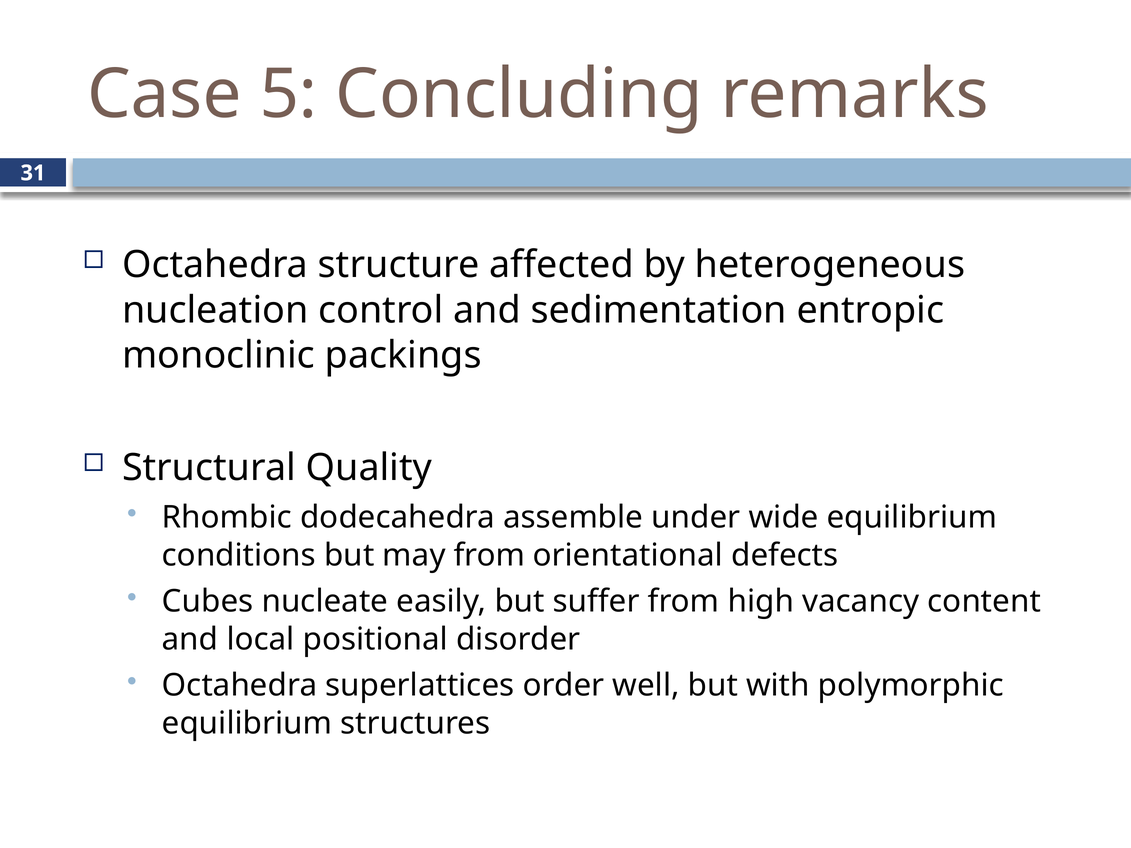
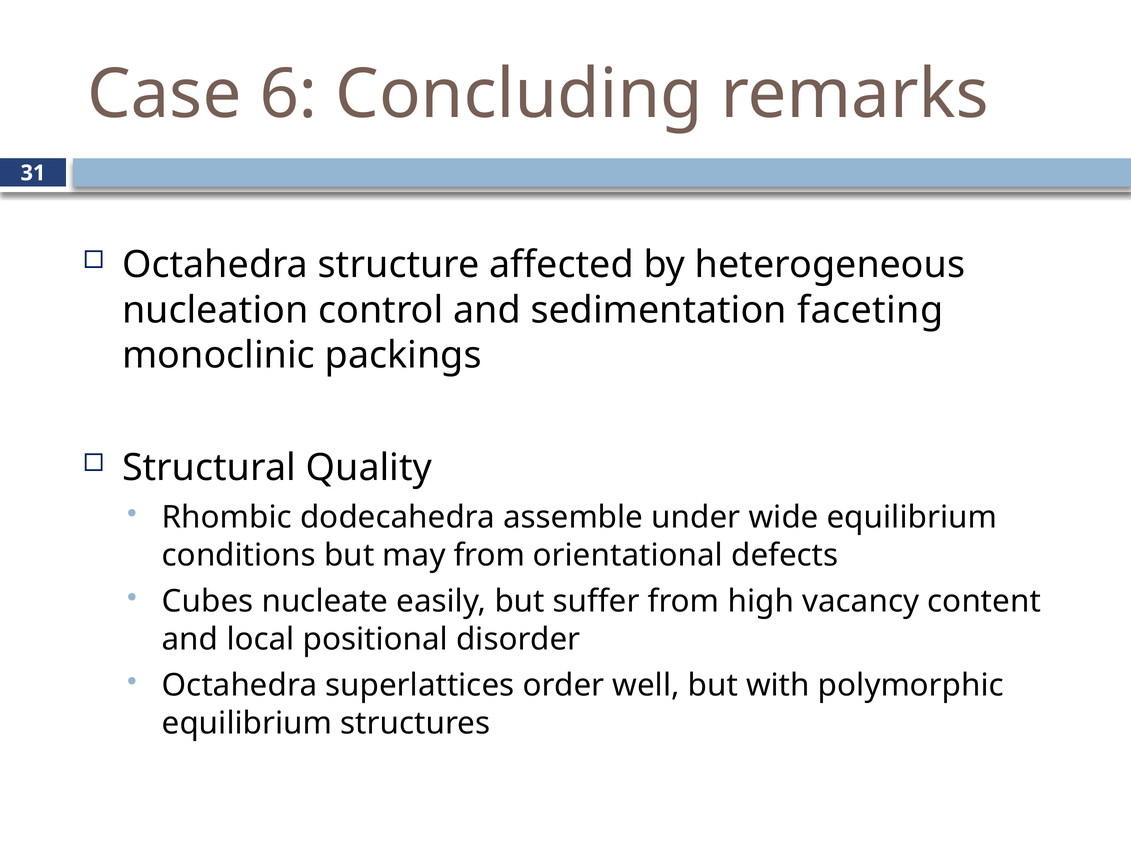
5: 5 -> 6
entropic: entropic -> faceting
